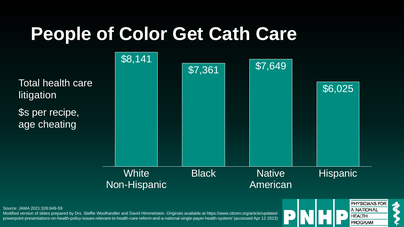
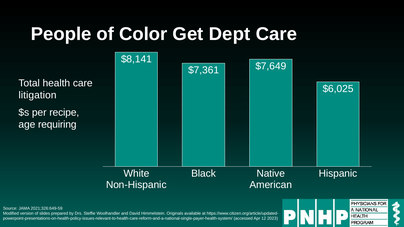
Cath: Cath -> Dept
cheating: cheating -> requiring
